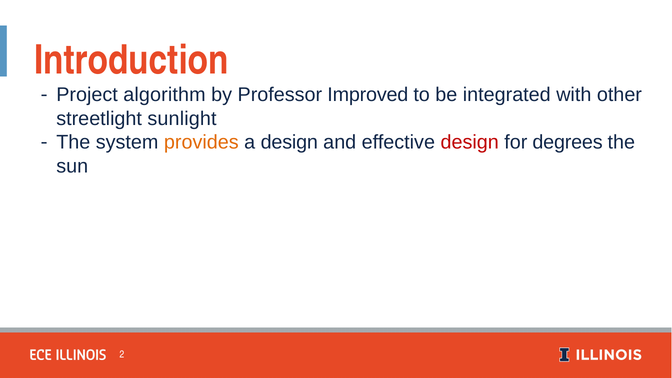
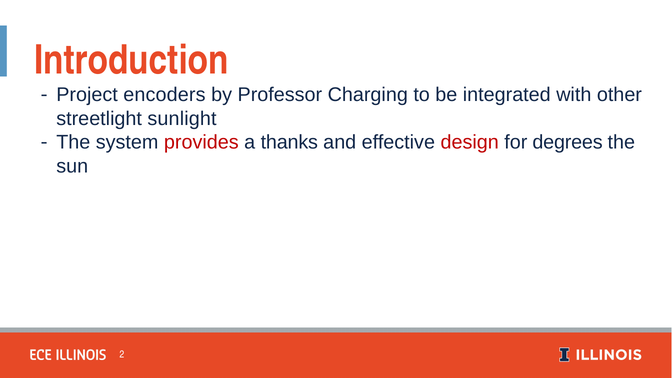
algorithm: algorithm -> encoders
Improved: Improved -> Charging
provides colour: orange -> red
a design: design -> thanks
